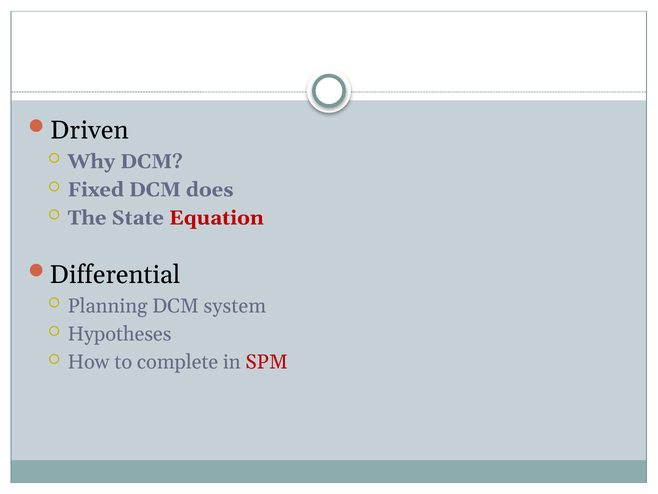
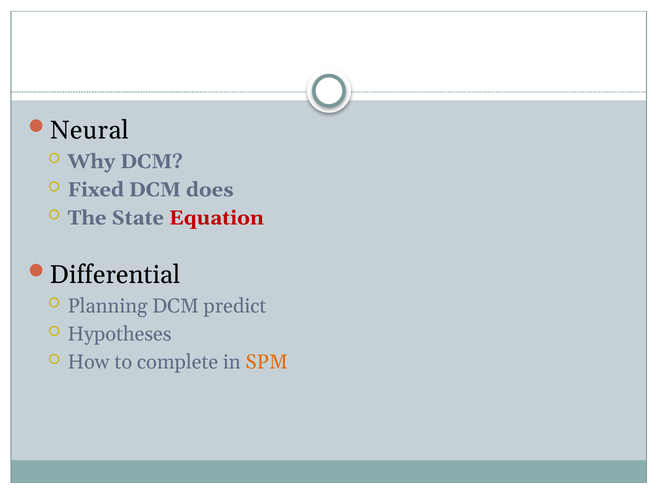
Driven: Driven -> Neural
system: system -> predict
SPM colour: red -> orange
